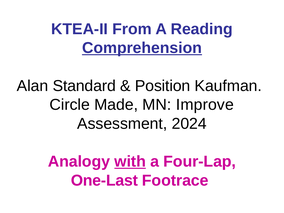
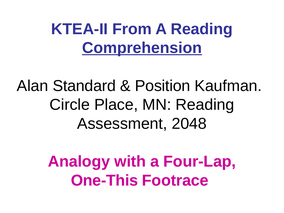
Made: Made -> Place
MN Improve: Improve -> Reading
2024: 2024 -> 2048
with underline: present -> none
One-Last: One-Last -> One-This
